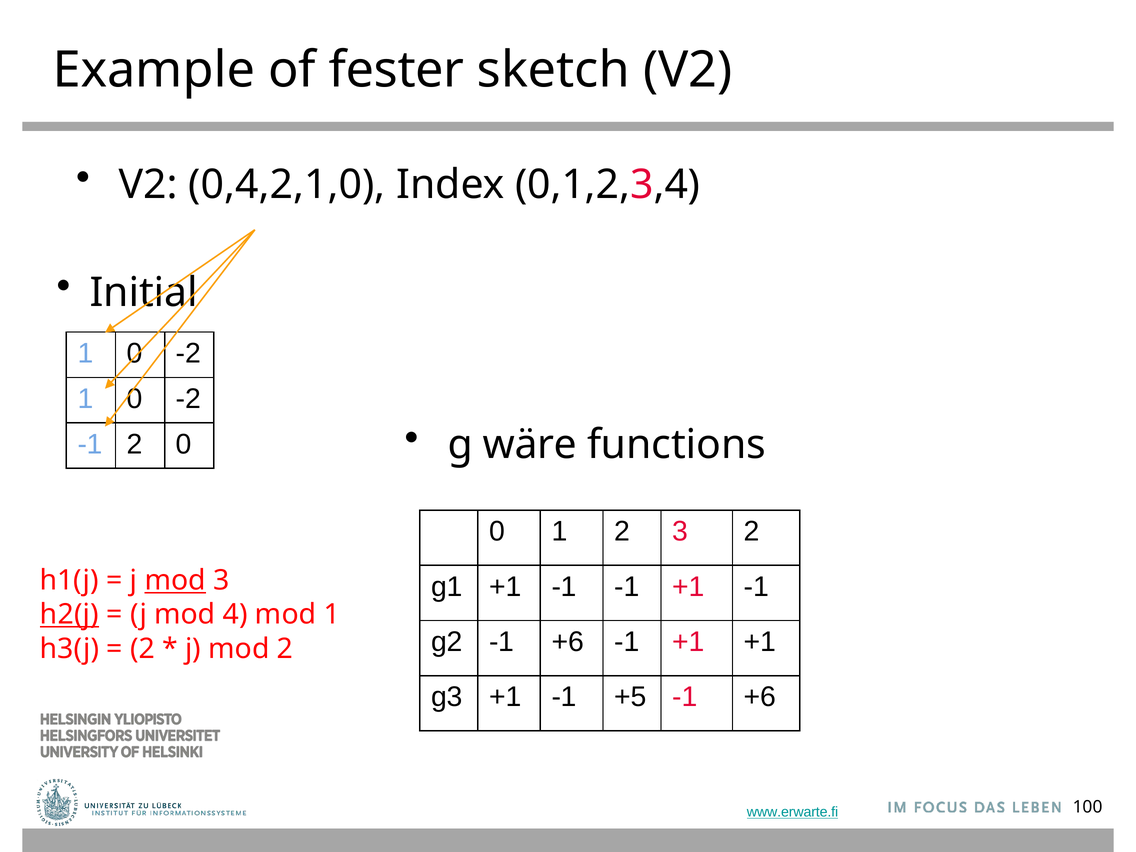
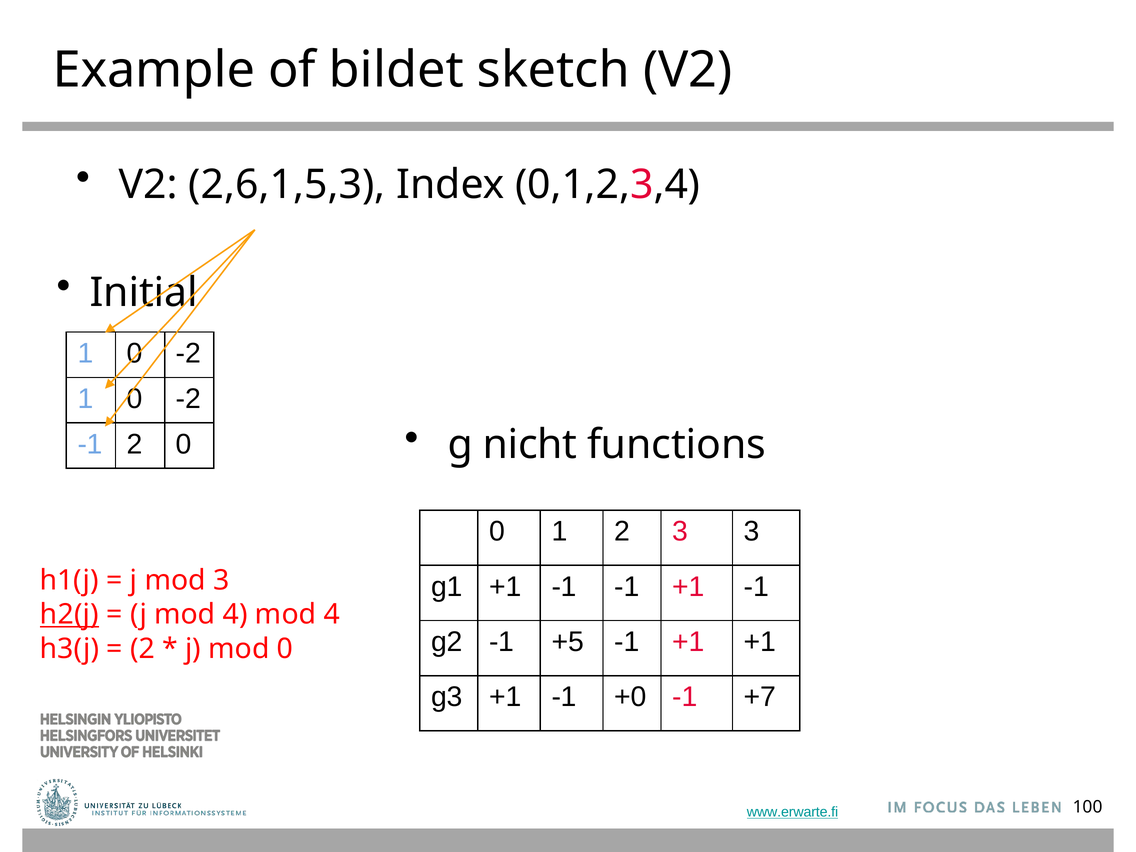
fester: fester -> bildet
0,4,2,1,0: 0,4,2,1,0 -> 2,6,1,5,3
wäre: wäre -> nicht
3 2: 2 -> 3
mod at (175, 580) underline: present -> none
4 mod 1: 1 -> 4
g2 -1 +6: +6 -> +5
mod 2: 2 -> 0
+5: +5 -> +0
+6 at (760, 697): +6 -> +7
